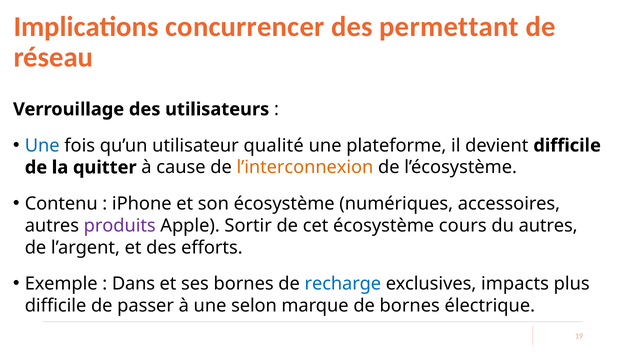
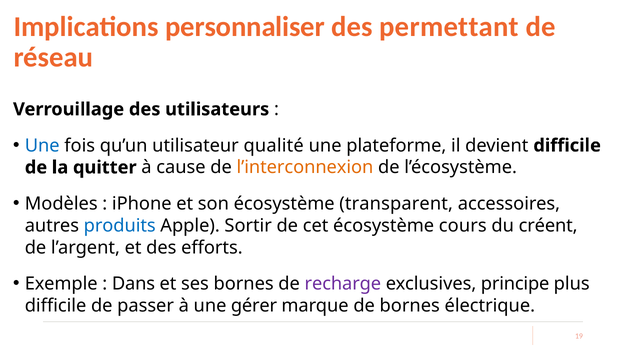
concurrencer: concurrencer -> personnaliser
Contenu: Contenu -> Modèles
numériques: numériques -> transparent
produits colour: purple -> blue
du autres: autres -> créent
recharge colour: blue -> purple
impacts: impacts -> principe
selon: selon -> gérer
